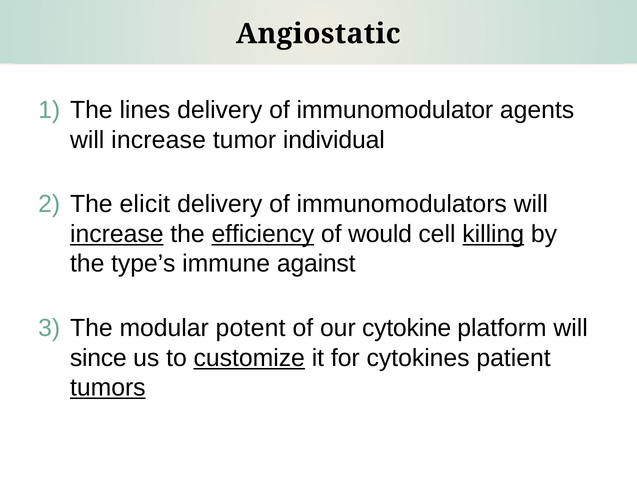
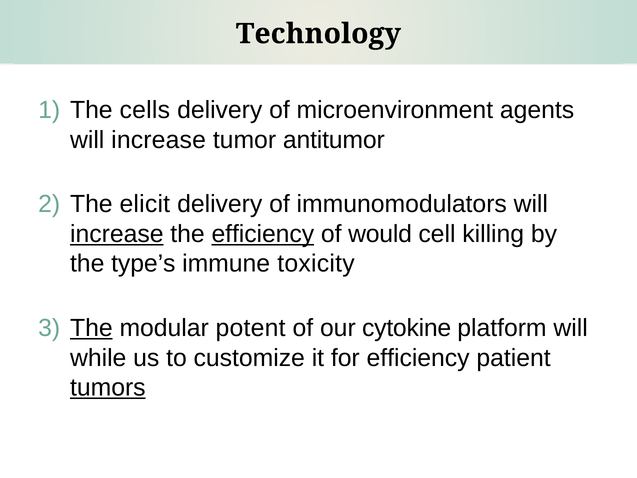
Angiostatic: Angiostatic -> Technology
lines: lines -> cells
immunomodulator: immunomodulator -> microenvironment
individual: individual -> antitumor
killing underline: present -> none
against: against -> toxicity
The at (91, 328) underline: none -> present
since: since -> while
customize underline: present -> none
for cytokines: cytokines -> efficiency
